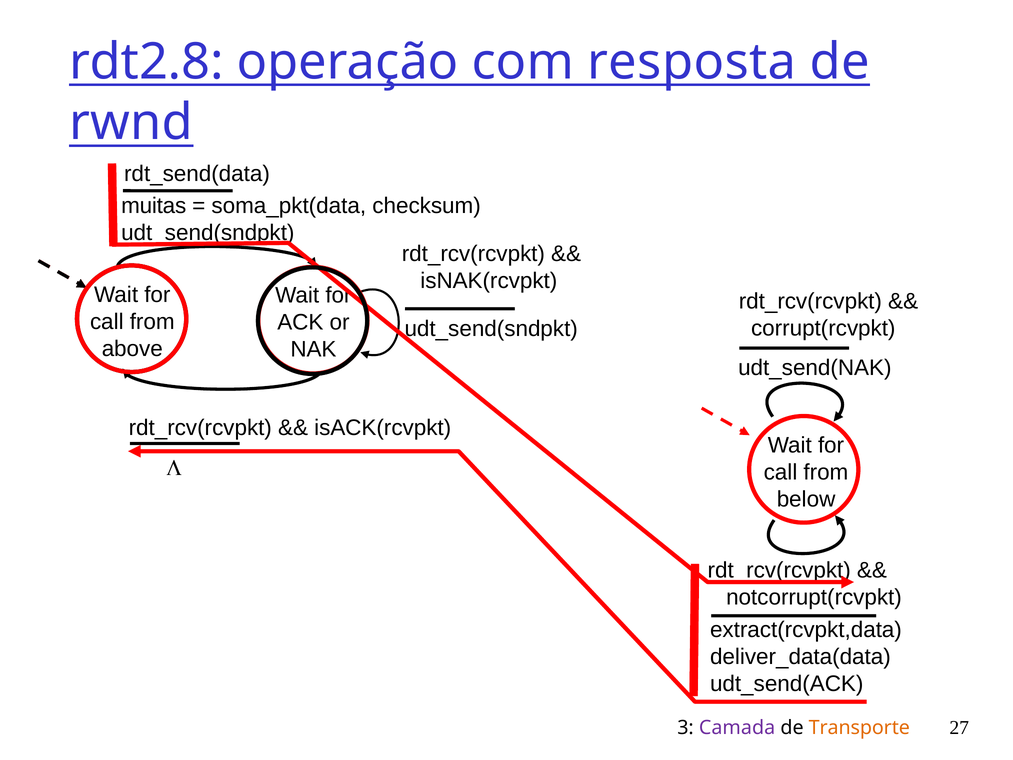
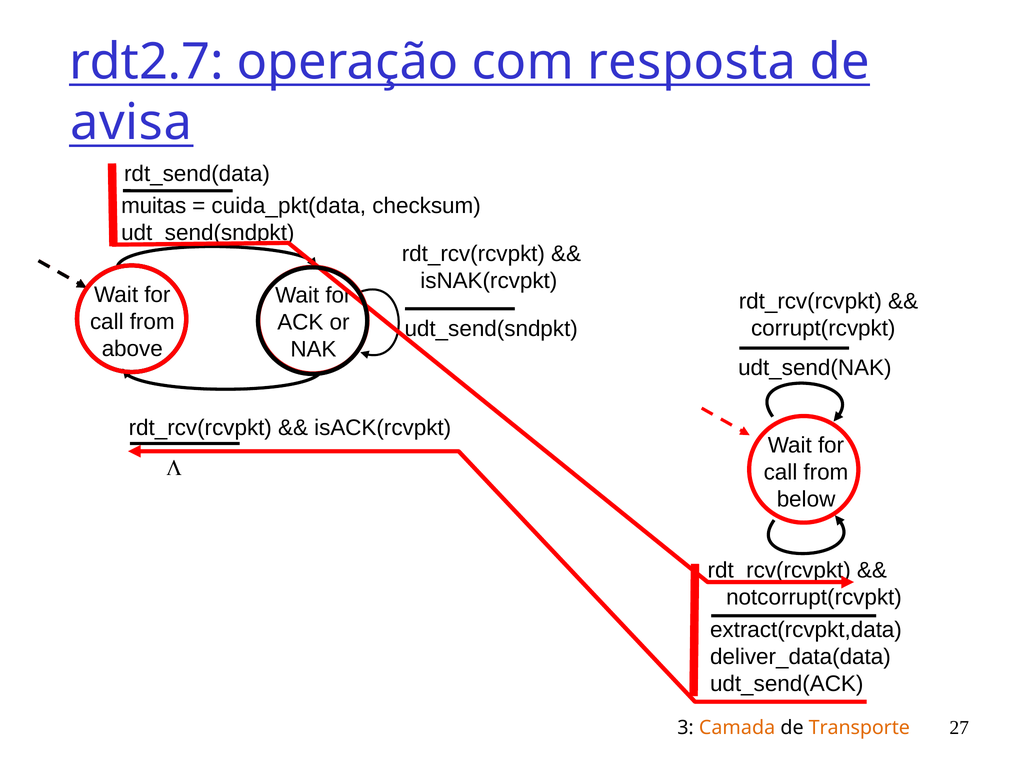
rdt2.8: rdt2.8 -> rdt2.7
rwnd: rwnd -> avisa
soma_pkt(data: soma_pkt(data -> cuida_pkt(data
Camada colour: purple -> orange
